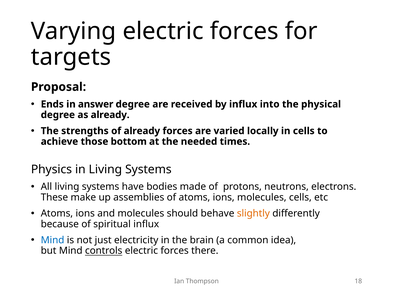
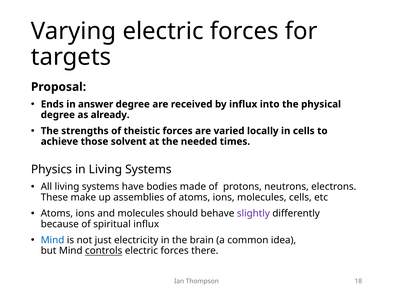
of already: already -> theistic
bottom: bottom -> solvent
slightly colour: orange -> purple
